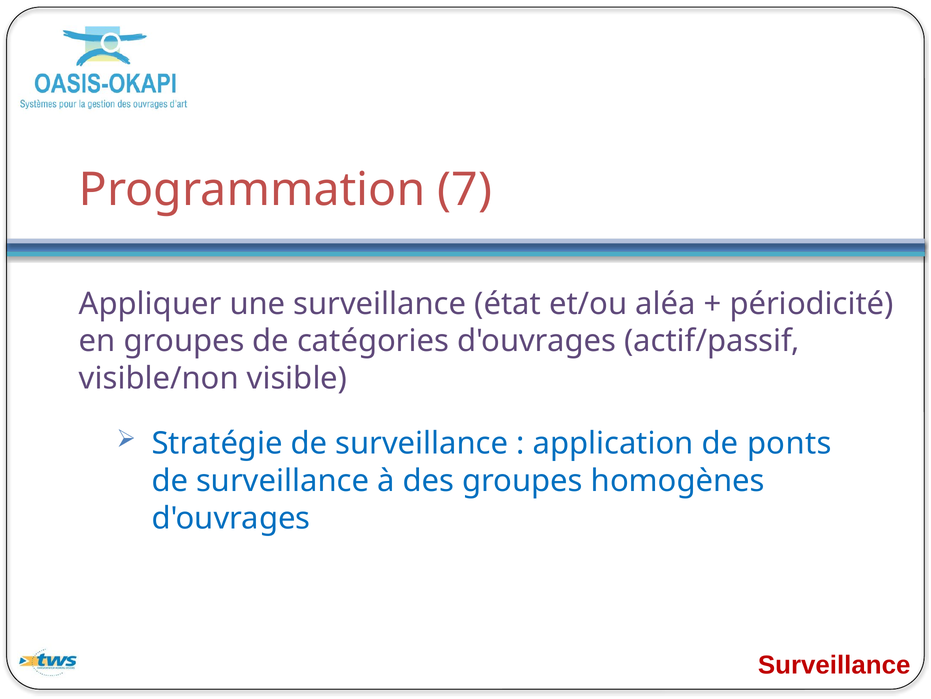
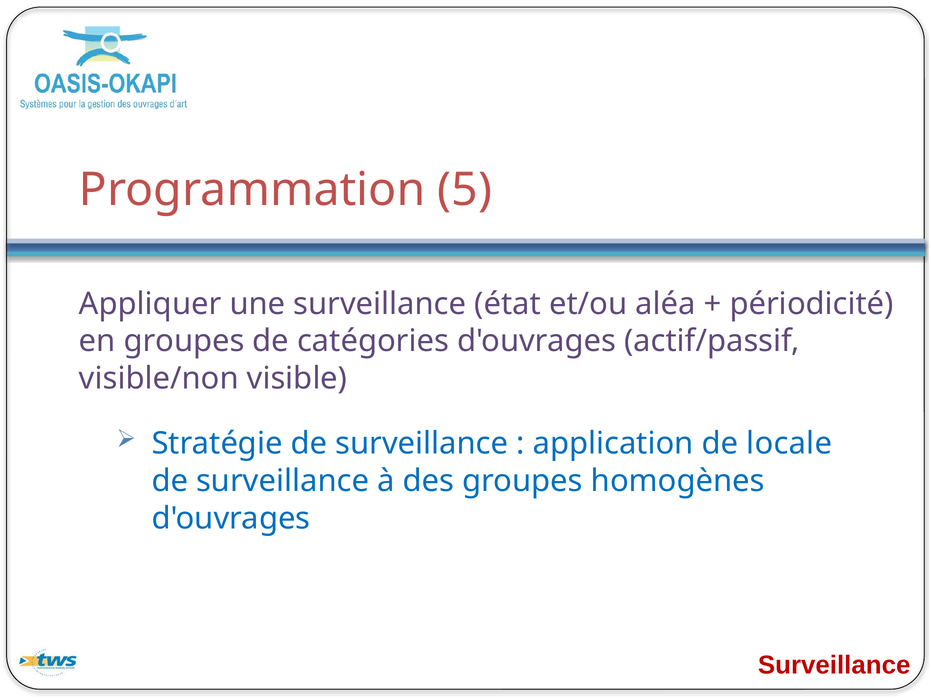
7: 7 -> 5
ponts: ponts -> locale
